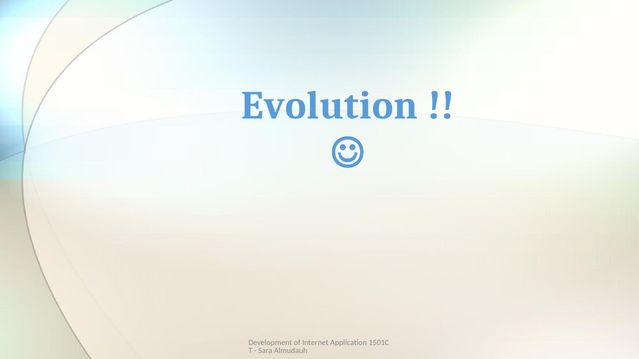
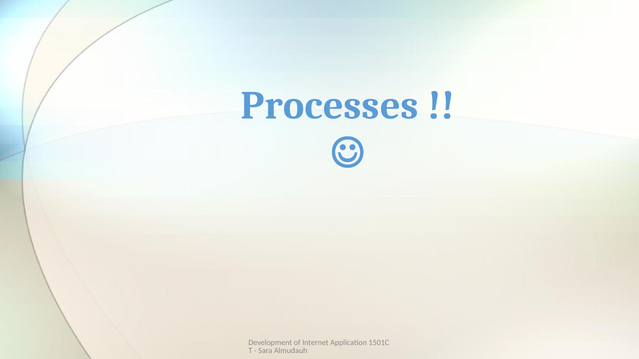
Evolution: Evolution -> Processes
